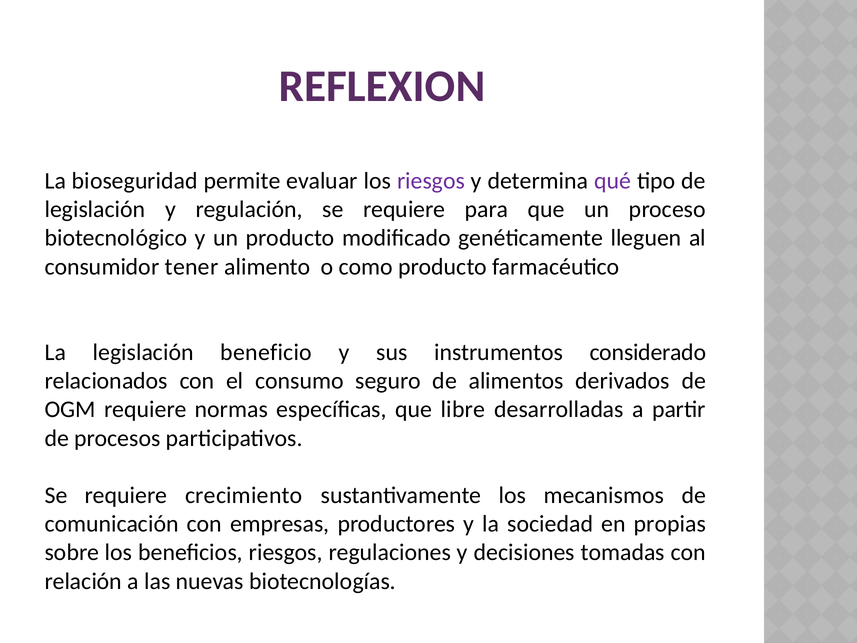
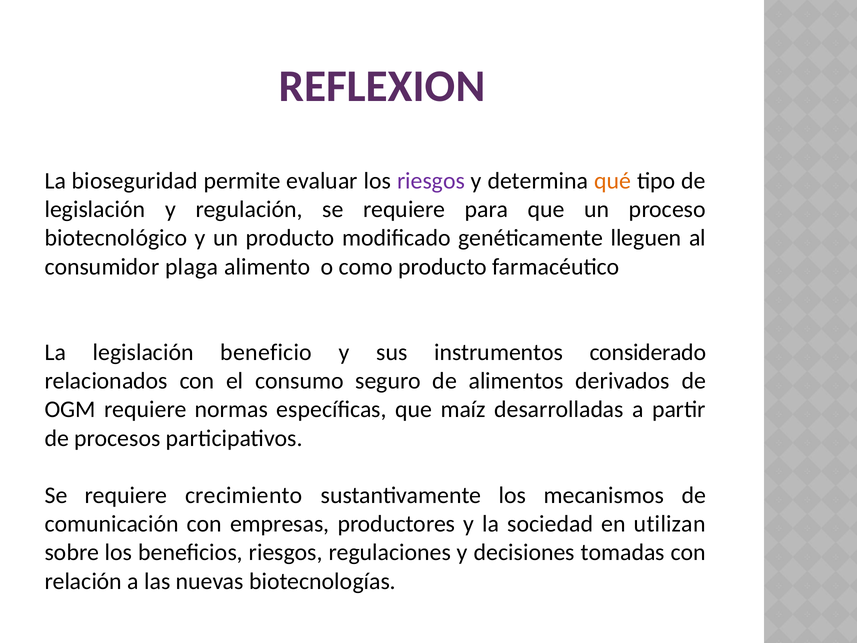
qué colour: purple -> orange
tener: tener -> plaga
libre: libre -> maíz
propias: propias -> utilizan
